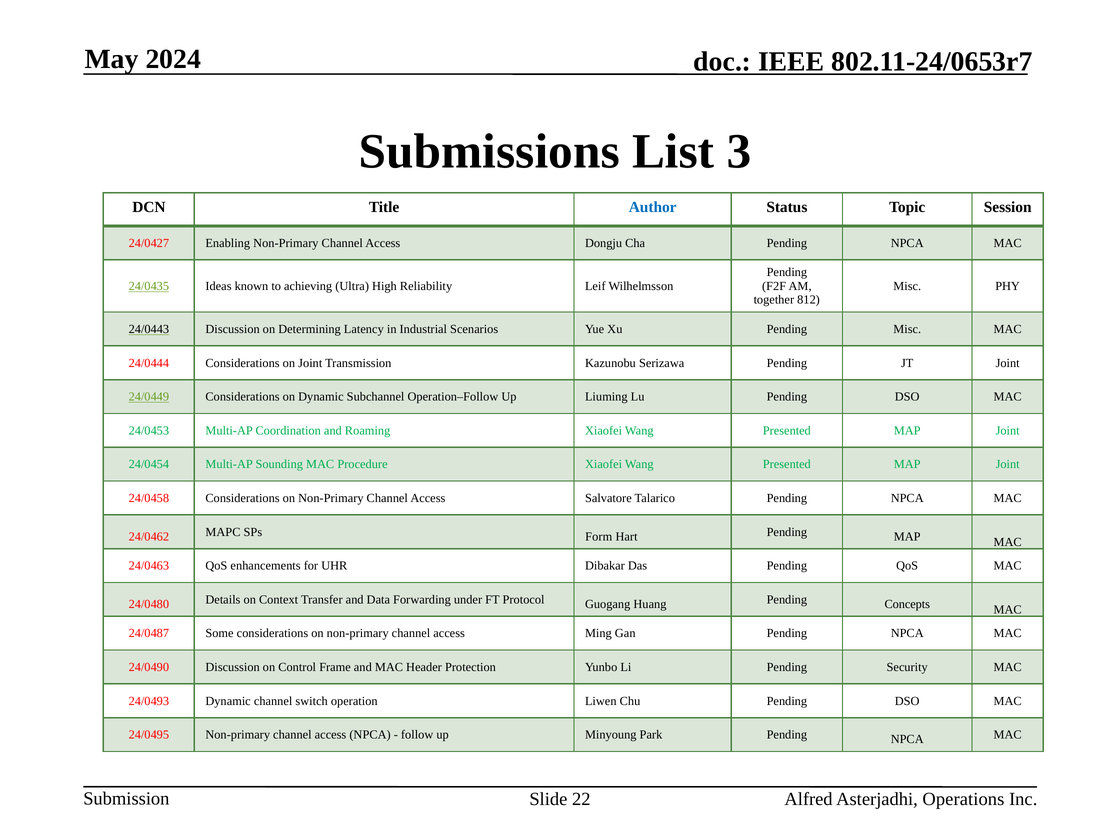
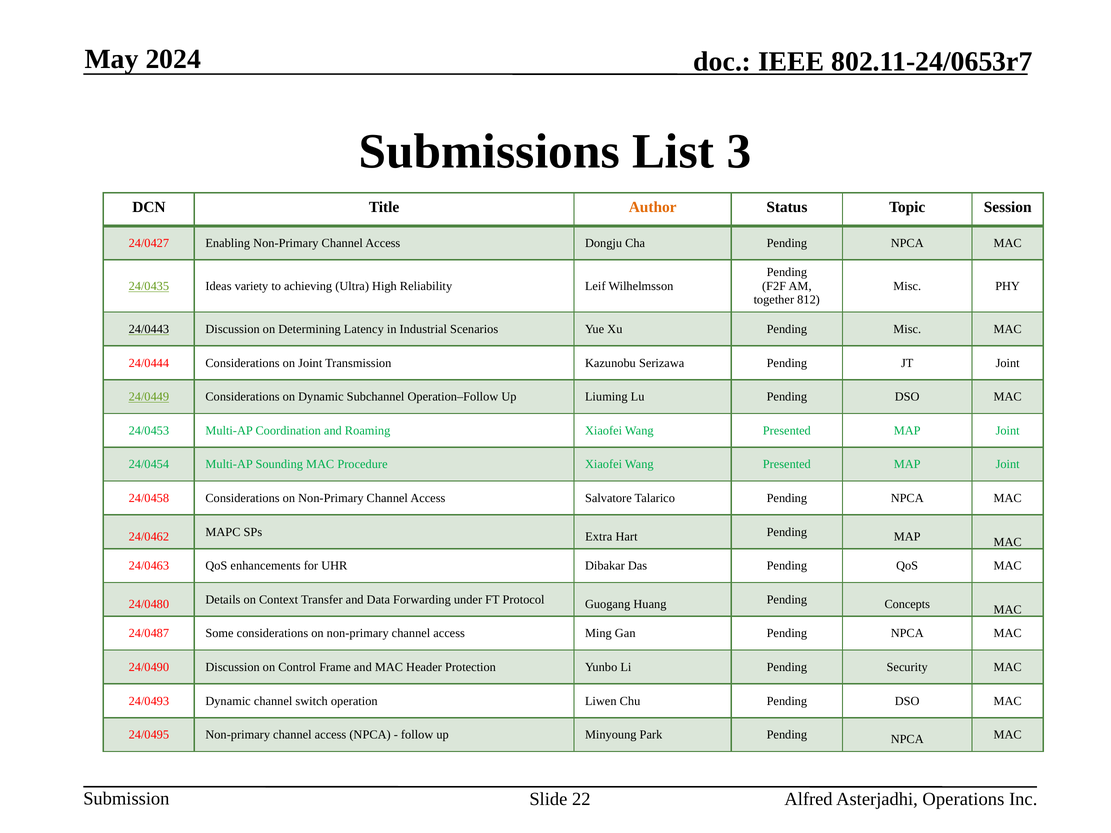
Author colour: blue -> orange
known: known -> variety
Form: Form -> Extra
